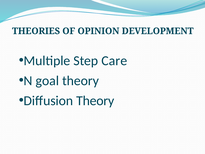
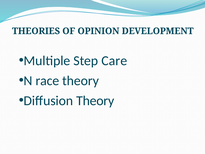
goal: goal -> race
